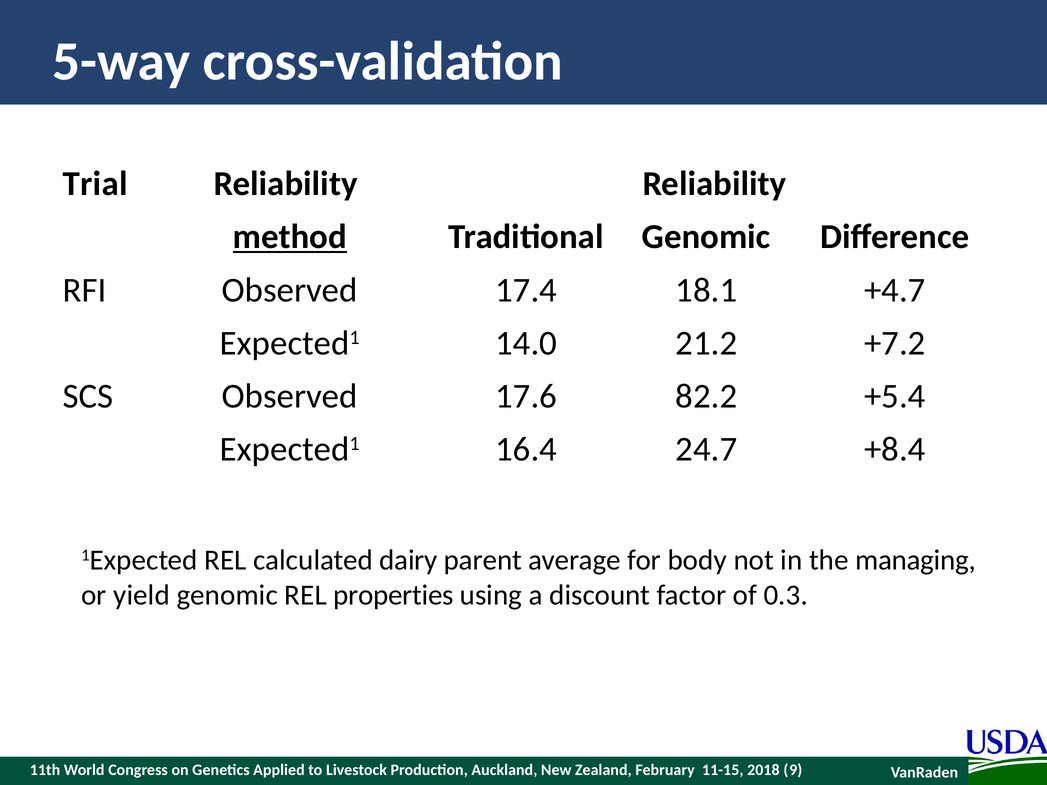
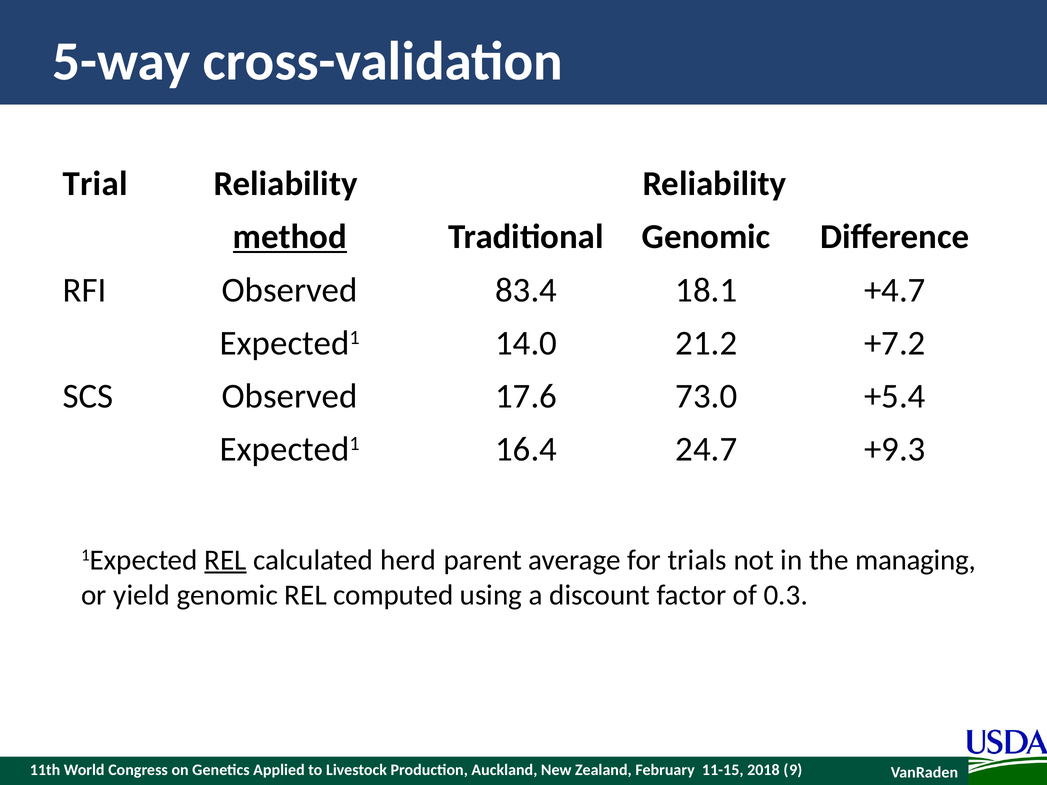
17.4: 17.4 -> 83.4
82.2: 82.2 -> 73.0
+8.4: +8.4 -> +9.3
REL at (226, 560) underline: none -> present
dairy: dairy -> herd
body: body -> trials
properties: properties -> computed
